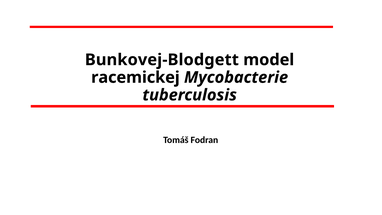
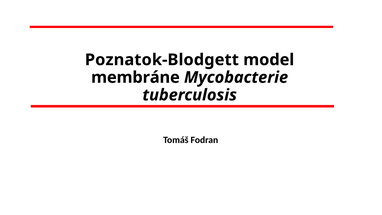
Bunkovej-Blodgett: Bunkovej-Blodgett -> Poznatok-Blodgett
racemickej: racemickej -> membráne
